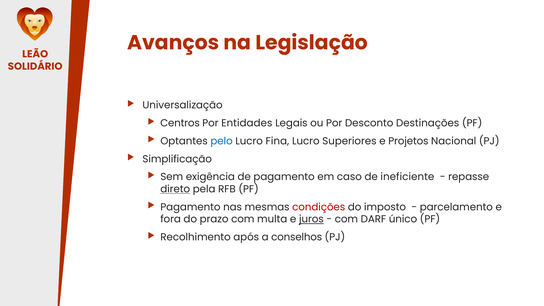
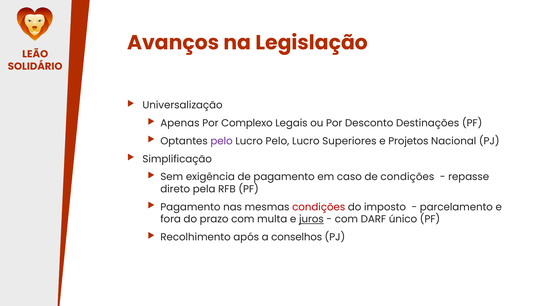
Centros: Centros -> Apenas
Entidades: Entidades -> Complexo
pelo at (222, 141) colour: blue -> purple
Lucro Fina: Fina -> Pelo
de ineficiente: ineficiente -> condições
direto underline: present -> none
